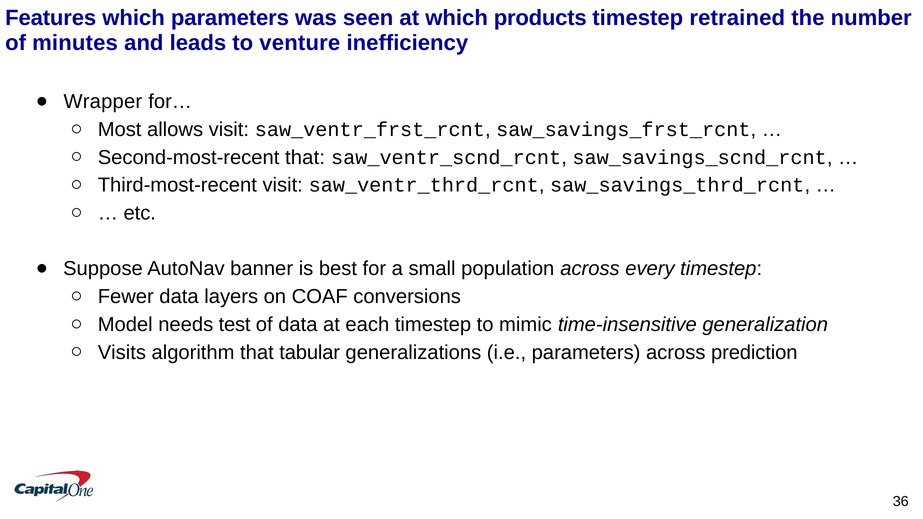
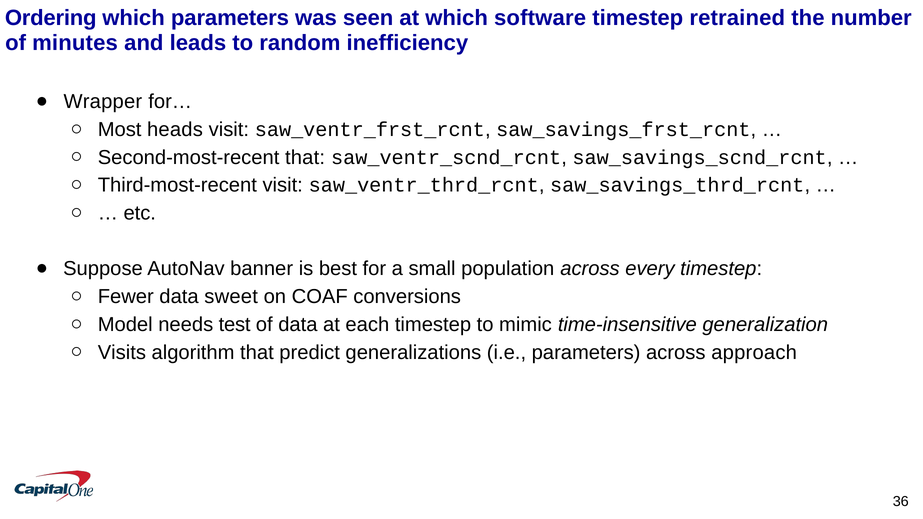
Features: Features -> Ordering
products: products -> software
venture: venture -> random
allows: allows -> heads
layers: layers -> sweet
tabular: tabular -> predict
prediction: prediction -> approach
